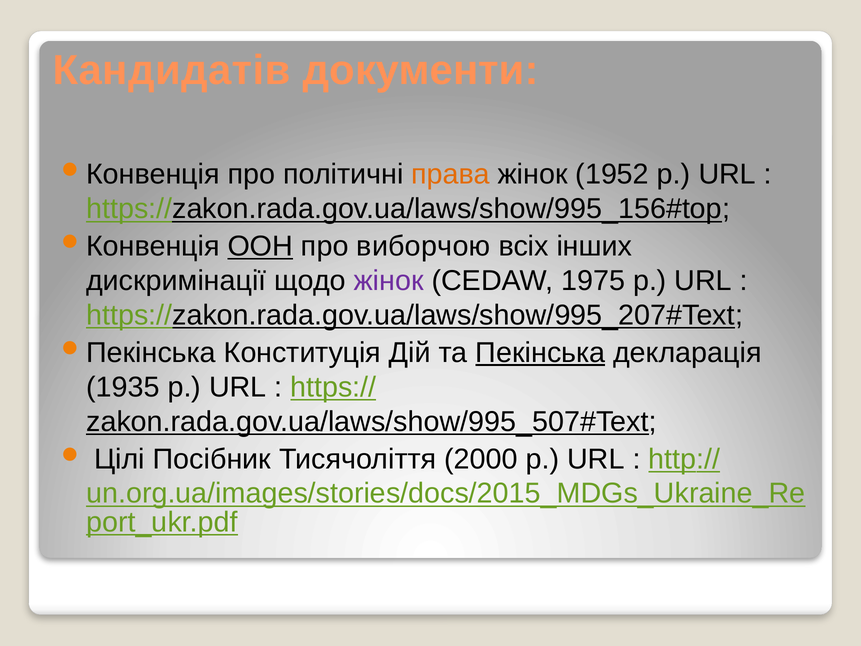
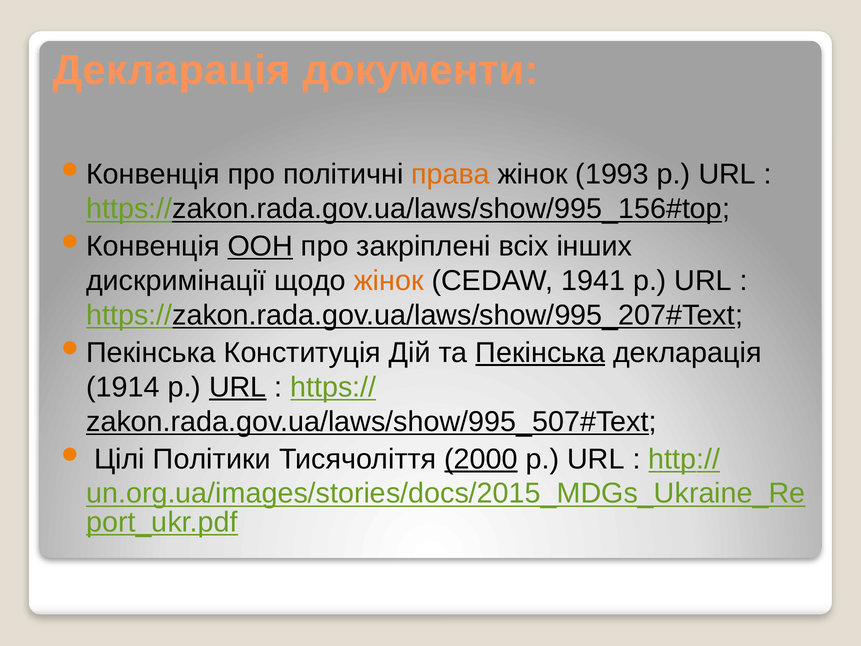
Кандидатів at (172, 70): Кандидатів -> Декларація
1952: 1952 -> 1993
виборчою: виборчою -> закріплені
жінок at (389, 281) colour: purple -> orange
1975: 1975 -> 1941
1935: 1935 -> 1914
URL at (238, 387) underline: none -> present
Посібник: Посібник -> Політики
2000 underline: none -> present
